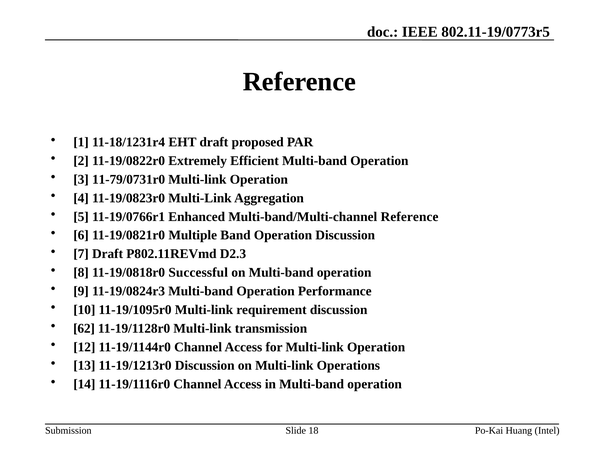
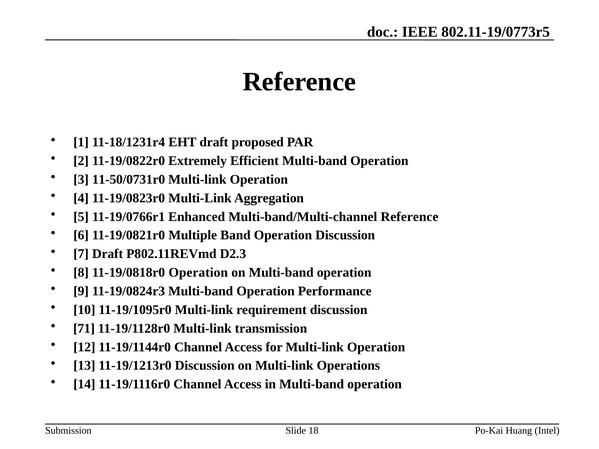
11-79/0731r0: 11-79/0731r0 -> 11-50/0731r0
11-19/0818r0 Successful: Successful -> Operation
62: 62 -> 71
